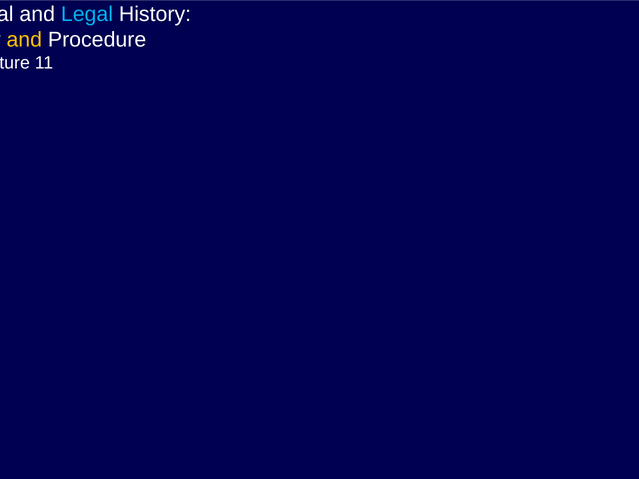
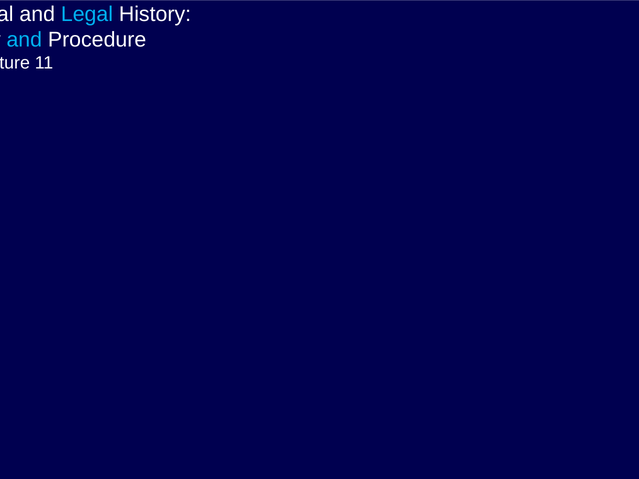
and at (24, 40) colour: yellow -> light blue
